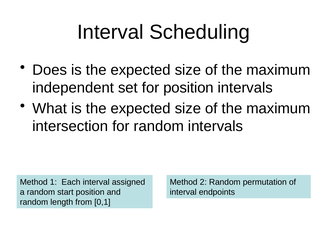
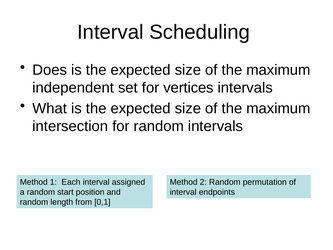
for position: position -> vertices
